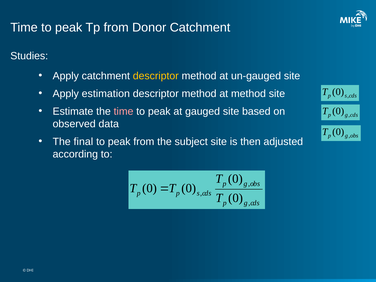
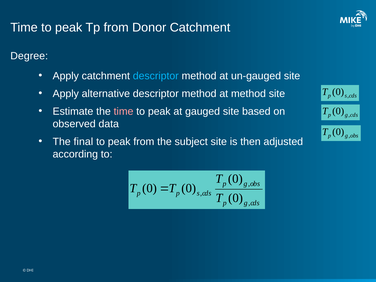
Studies: Studies -> Degree
descriptor at (156, 76) colour: yellow -> light blue
estimation: estimation -> alternative
